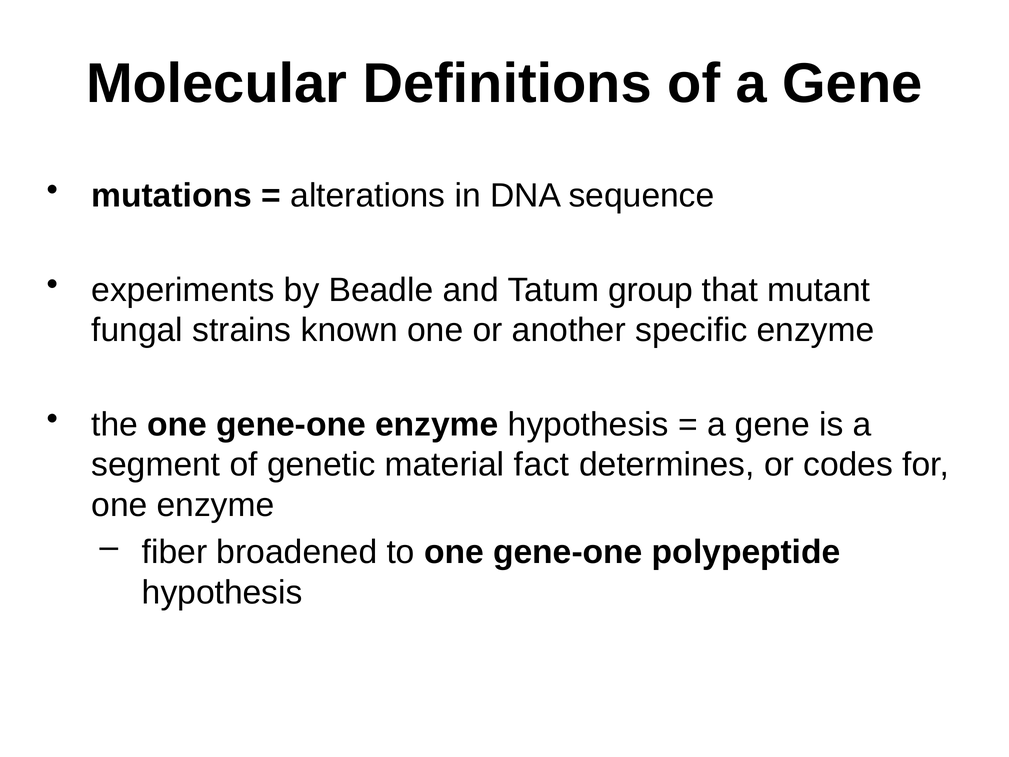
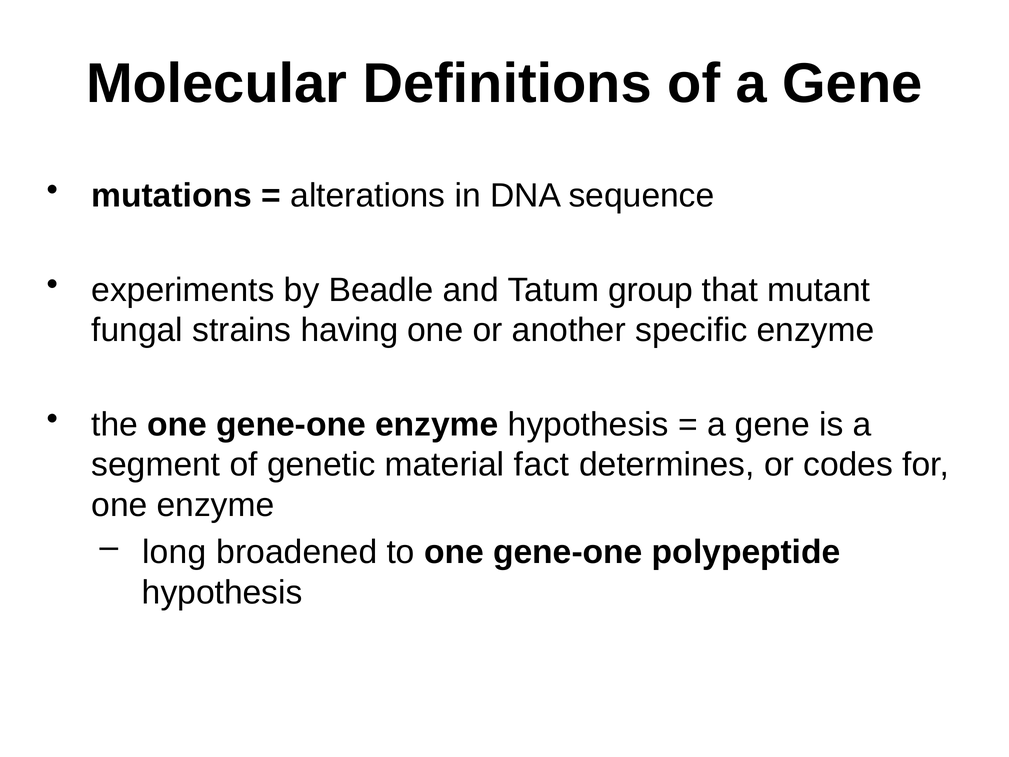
known: known -> having
fiber: fiber -> long
